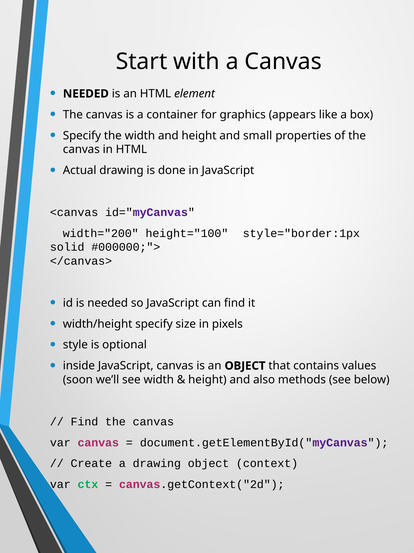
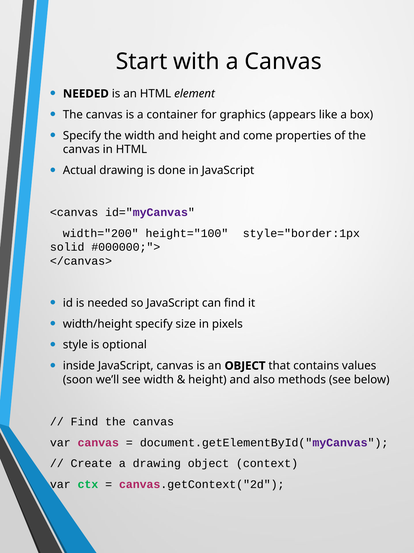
small: small -> come
